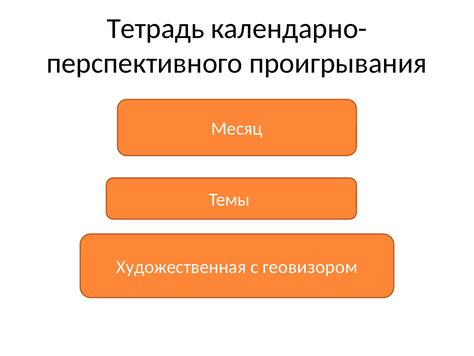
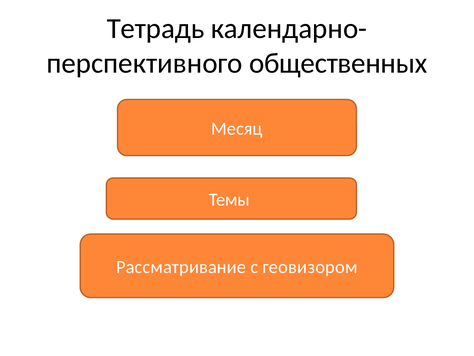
проигрывания: проигрывания -> общественных
Художественная: Художественная -> Рассматривание
